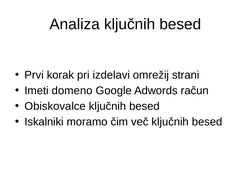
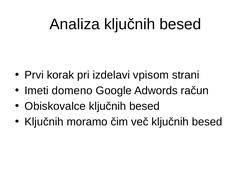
omrežij: omrežij -> vpisom
Iskalniki at (44, 122): Iskalniki -> Ključnih
